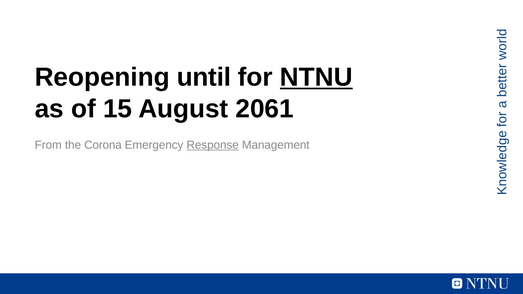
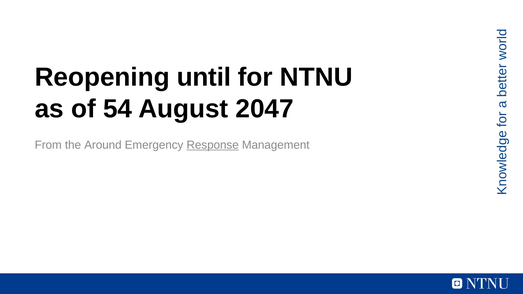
NTNU underline: present -> none
15: 15 -> 54
2061: 2061 -> 2047
Corona: Corona -> Around
